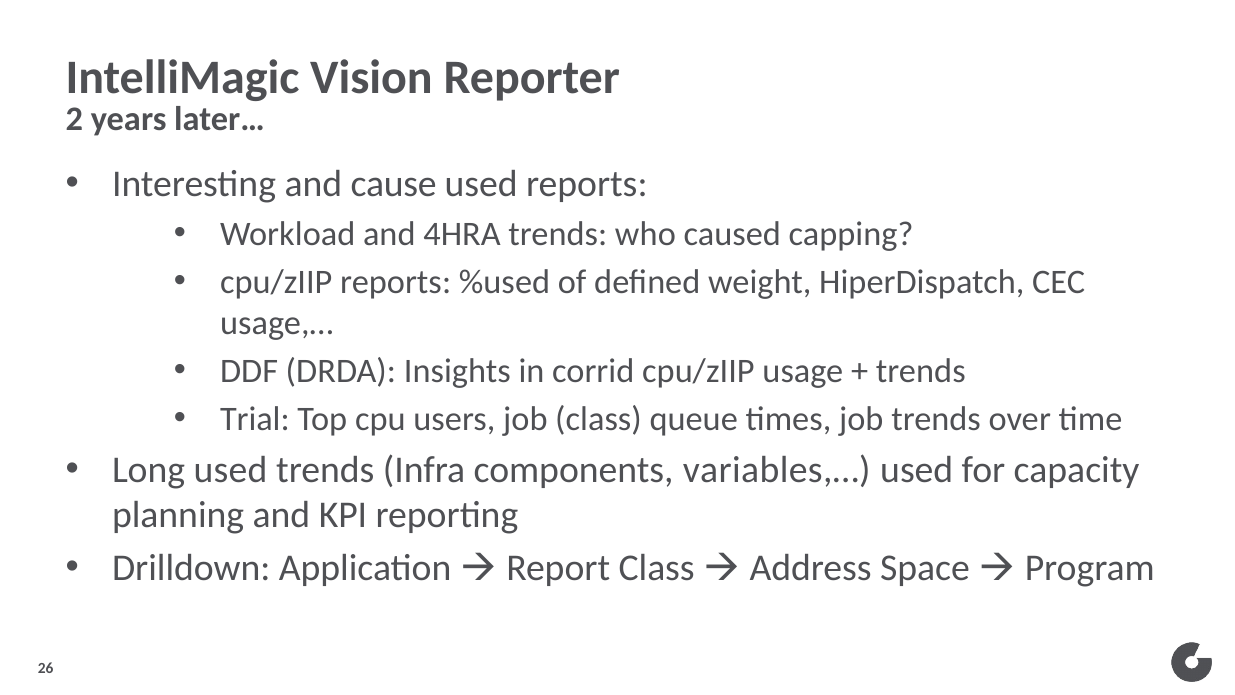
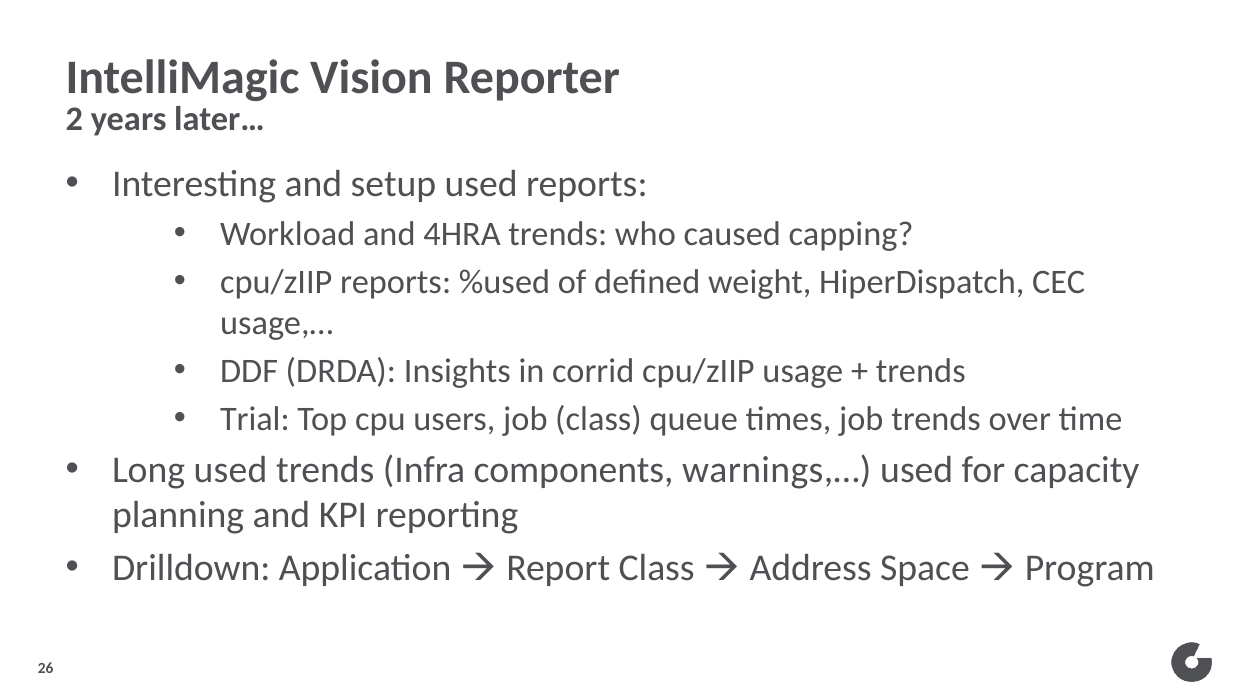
cause: cause -> setup
variables,…: variables,… -> warnings,…
